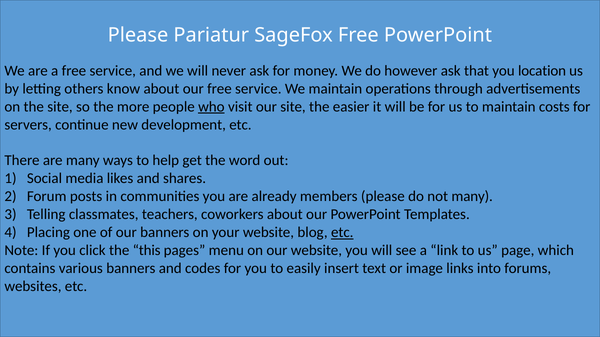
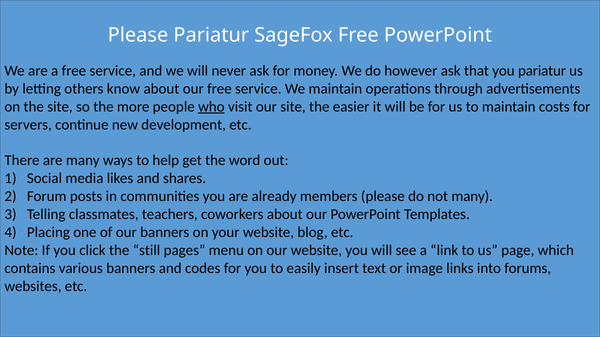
you location: location -> pariatur
etc at (342, 233) underline: present -> none
this: this -> still
